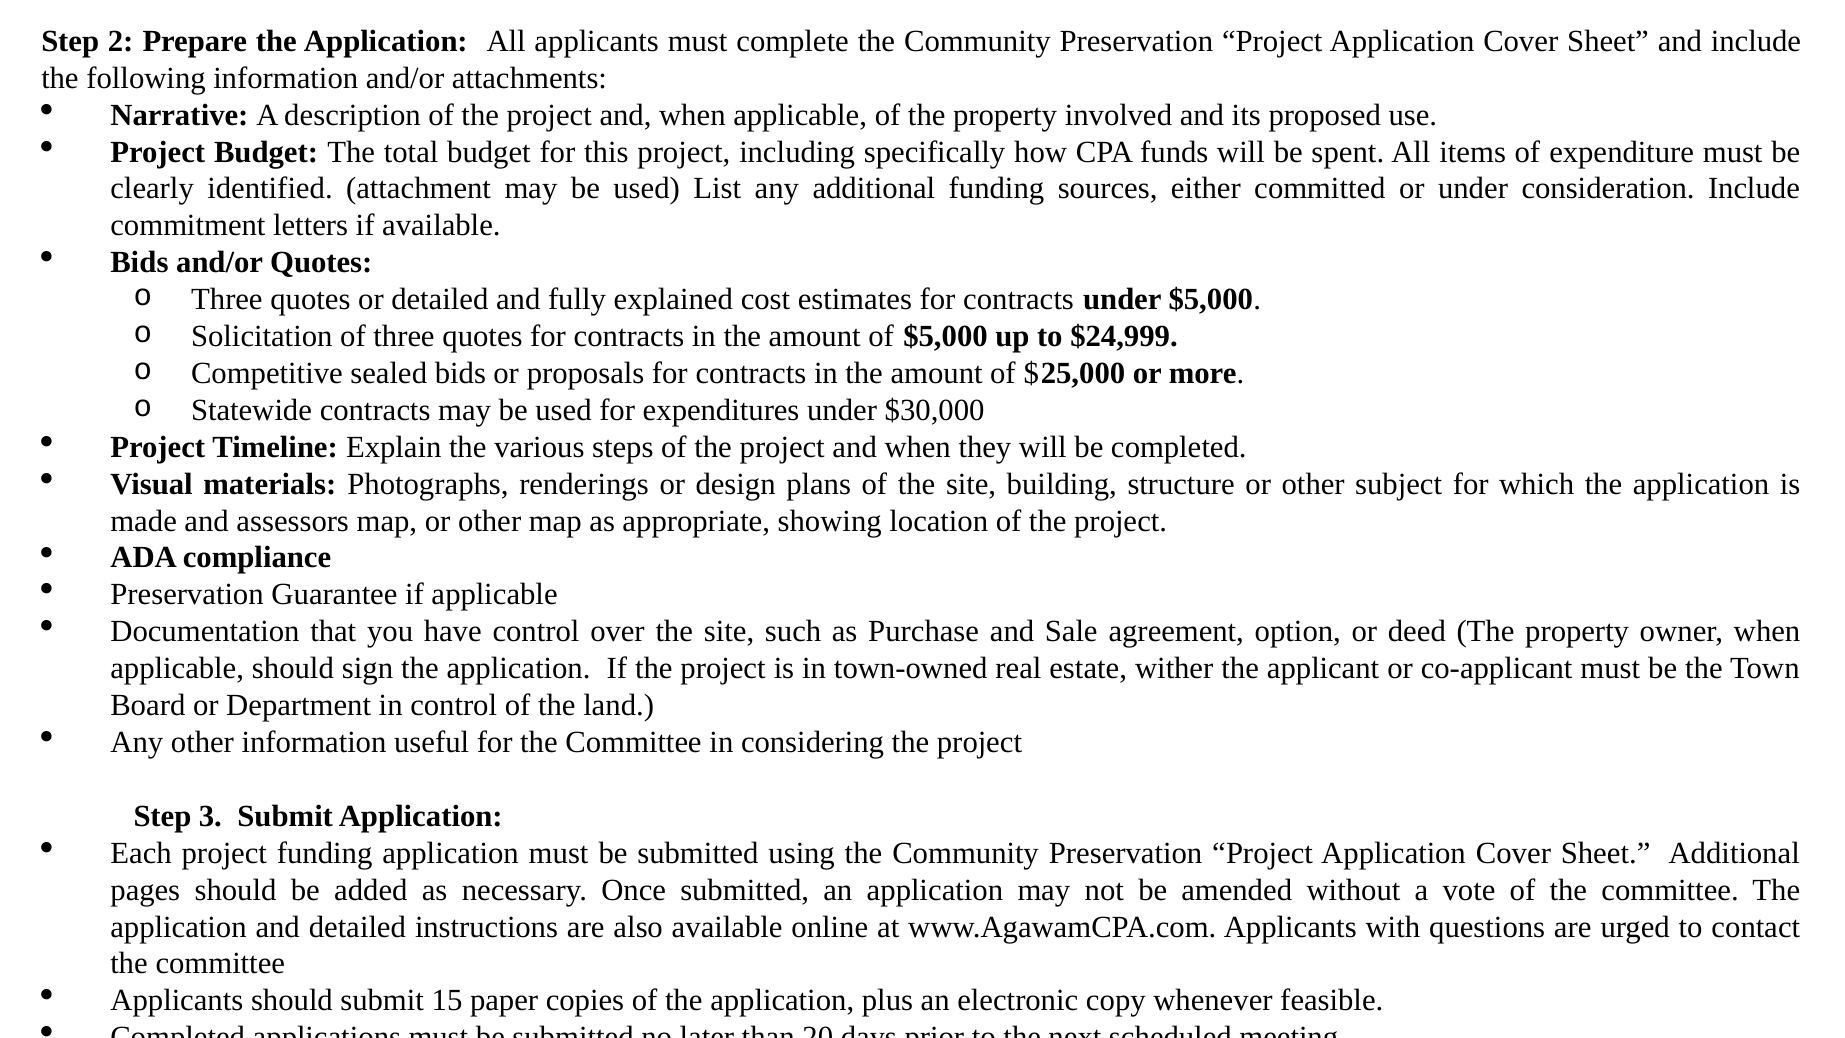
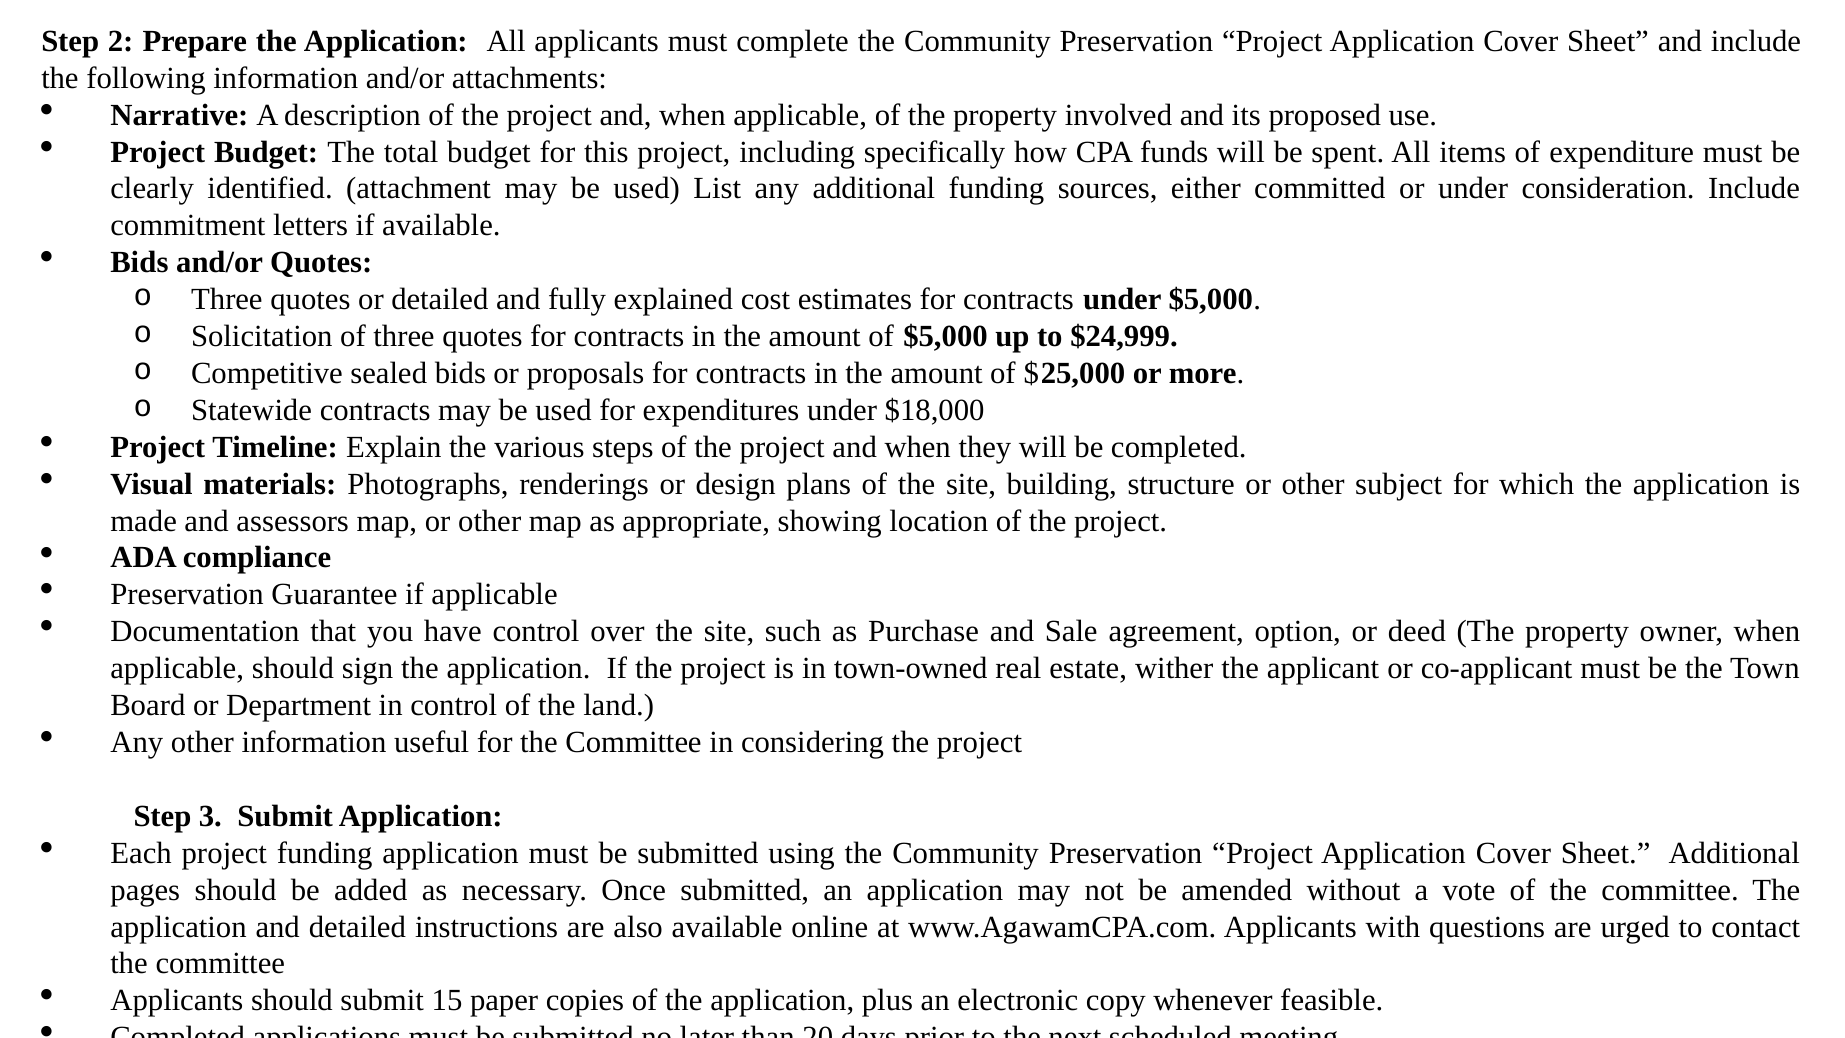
$30,000: $30,000 -> $18,000
